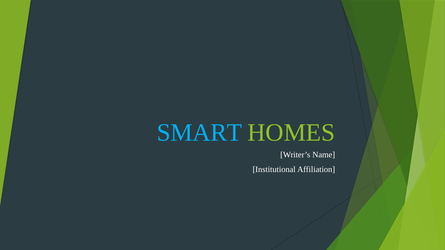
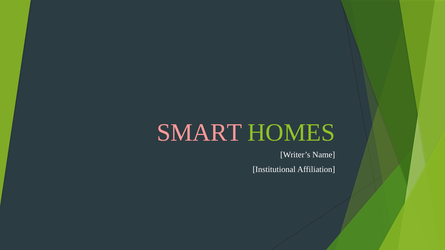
SMART colour: light blue -> pink
